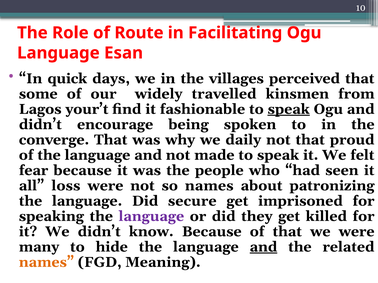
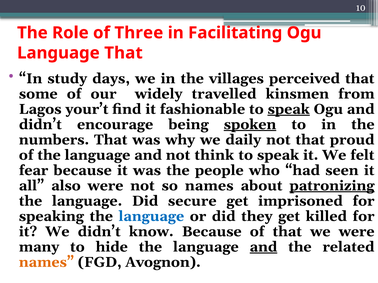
Route: Route -> Three
Language Esan: Esan -> That
quick: quick -> study
spoken underline: none -> present
converge: converge -> numbers
made: made -> think
loss: loss -> also
patronizing underline: none -> present
language at (151, 217) colour: purple -> blue
Meaning: Meaning -> Avognon
